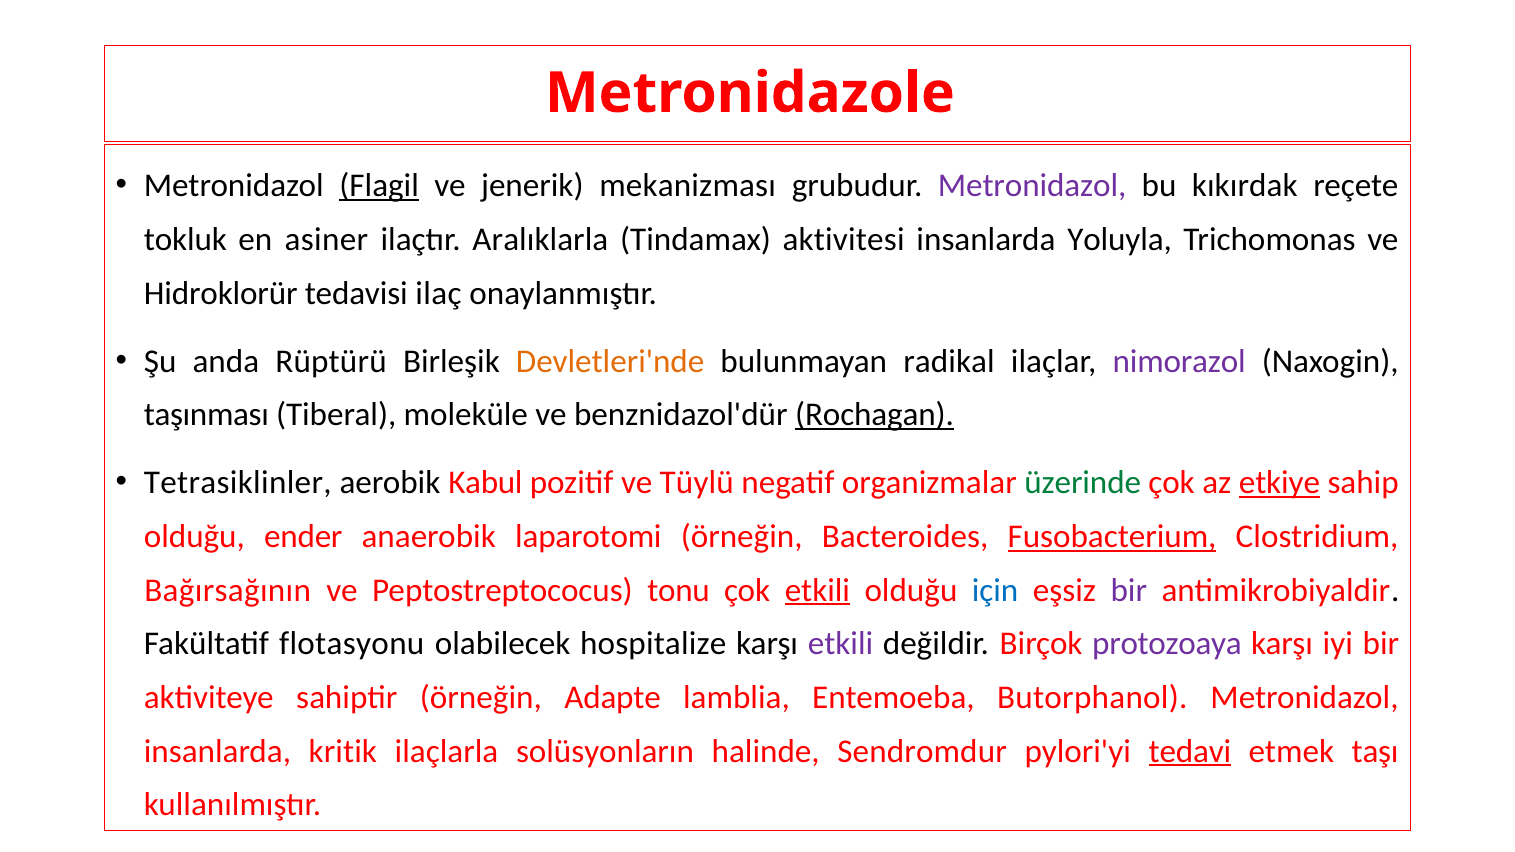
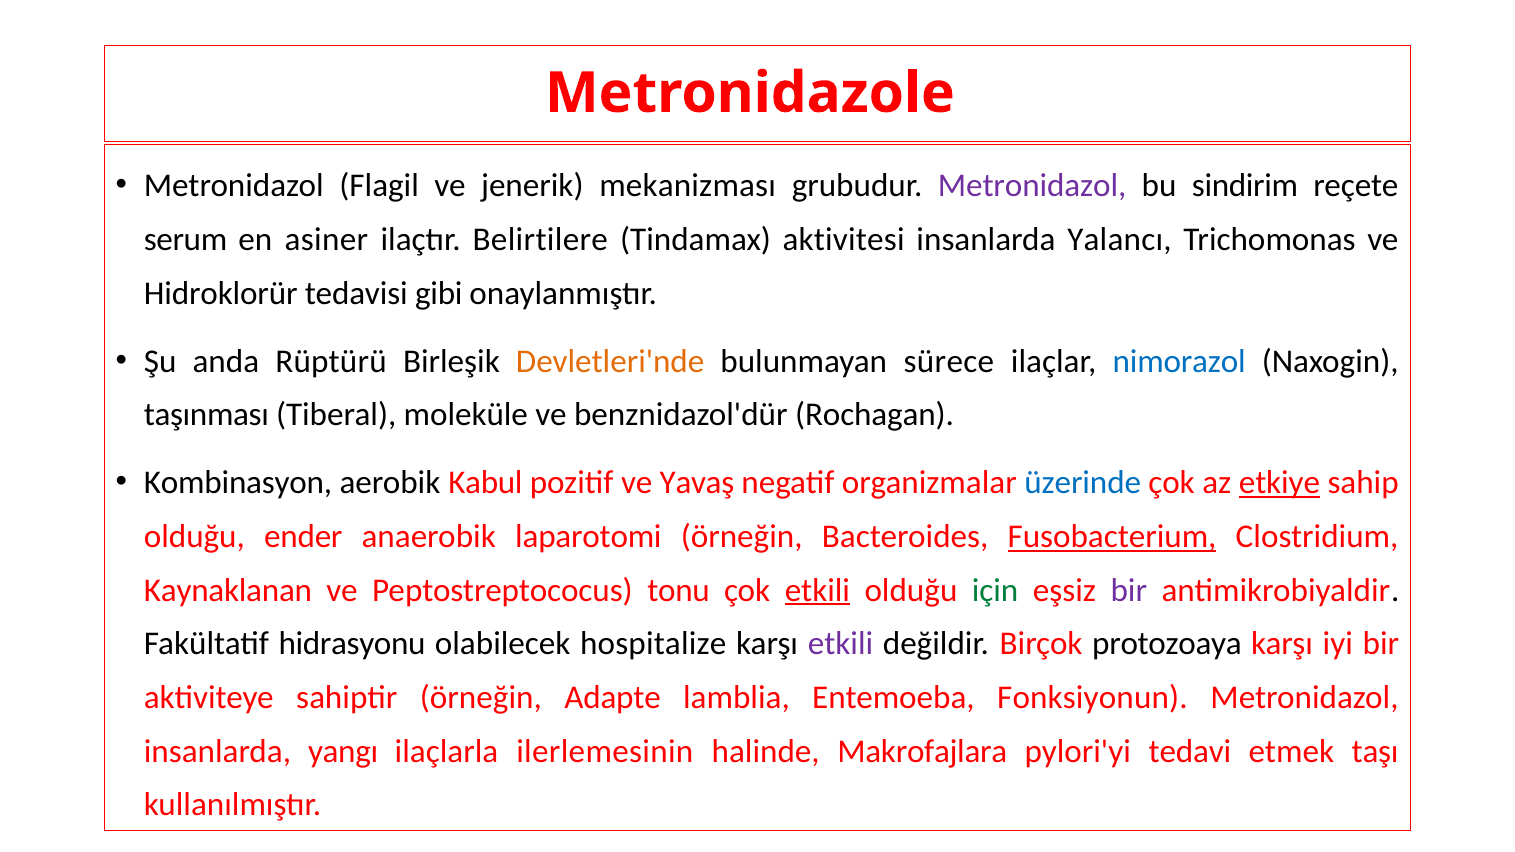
Flagil underline: present -> none
kıkırdak: kıkırdak -> sindirim
tokluk: tokluk -> serum
Aralıklarla: Aralıklarla -> Belirtilere
Yoluyla: Yoluyla -> Yalancı
ilaç: ilaç -> gibi
radikal: radikal -> sürece
nimorazol colour: purple -> blue
Rochagan underline: present -> none
Tetrasiklinler: Tetrasiklinler -> Kombinasyon
Tüylü: Tüylü -> Yavaş
üzerinde colour: green -> blue
Bağırsağının: Bağırsağının -> Kaynaklanan
için colour: blue -> green
flotasyonu: flotasyonu -> hidrasyonu
protozoaya colour: purple -> black
Butorphanol: Butorphanol -> Fonksiyonun
kritik: kritik -> yangı
solüsyonların: solüsyonların -> ilerlemesinin
Sendromdur: Sendromdur -> Makrofajlara
tedavi underline: present -> none
